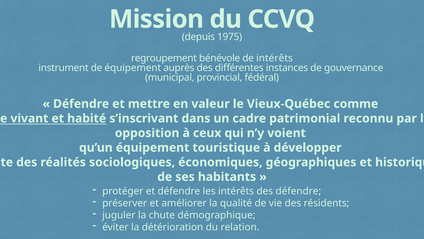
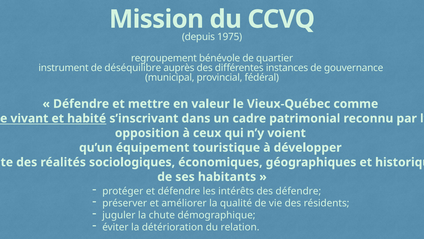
de intérêts: intérêts -> quartier
de équipement: équipement -> déséquilibre
